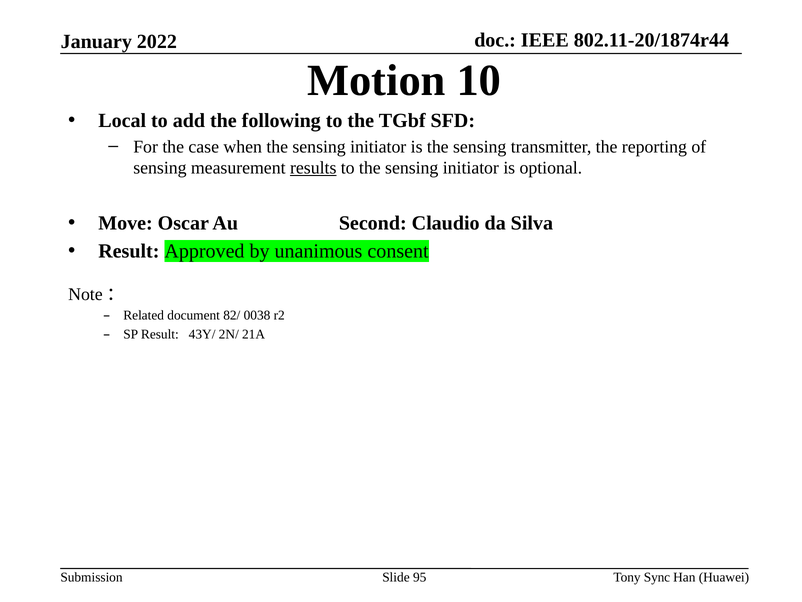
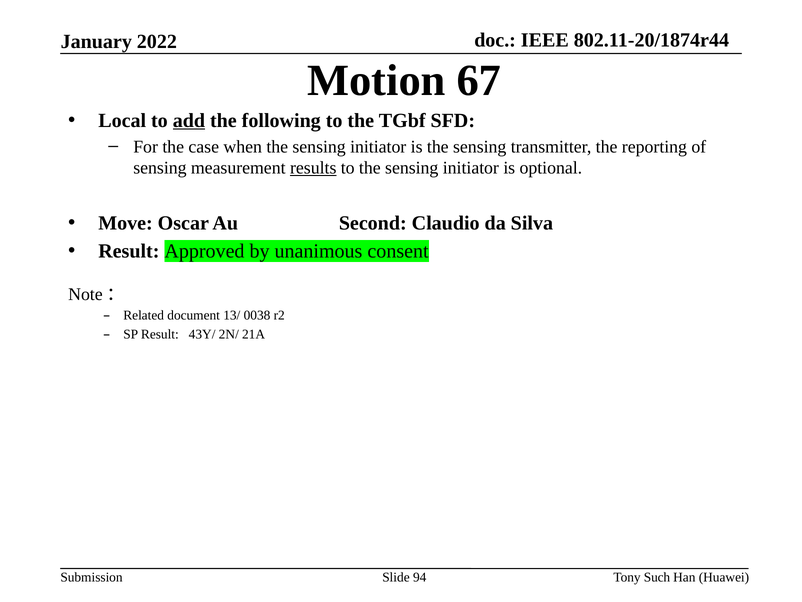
10: 10 -> 67
add underline: none -> present
82/: 82/ -> 13/
95: 95 -> 94
Sync: Sync -> Such
